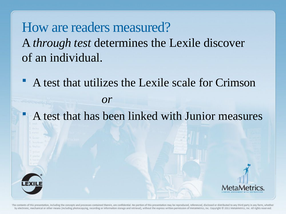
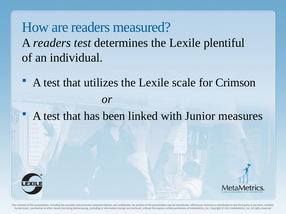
A through: through -> readers
discover: discover -> plentiful
